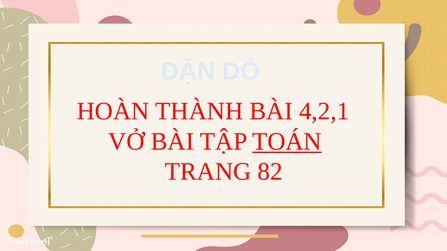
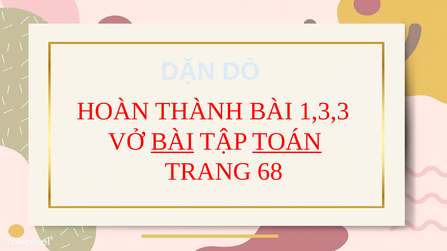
4,2,1: 4,2,1 -> 1,3,3
BÀI at (172, 142) underline: none -> present
82: 82 -> 68
